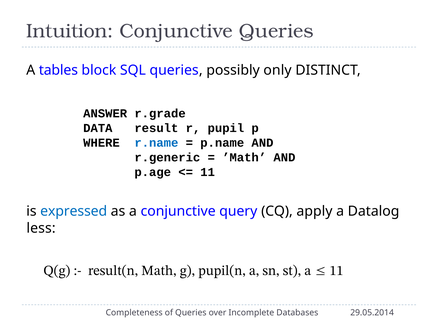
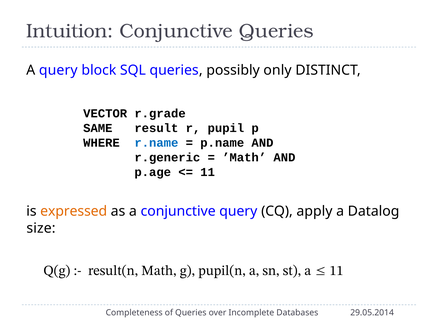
A tables: tables -> query
ANSWER: ANSWER -> VECTOR
DATA: DATA -> SAME
expressed colour: blue -> orange
less: less -> size
